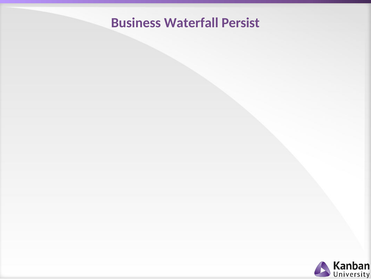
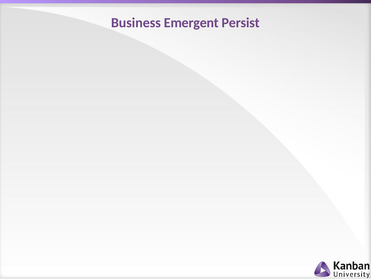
Waterfall: Waterfall -> Emergent
